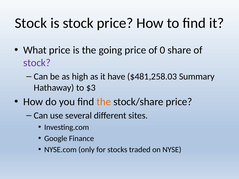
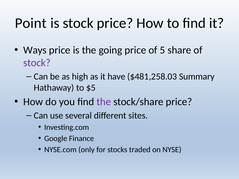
Stock at (31, 23): Stock -> Point
What: What -> Ways
0: 0 -> 5
$3: $3 -> $5
the at (104, 102) colour: orange -> purple
